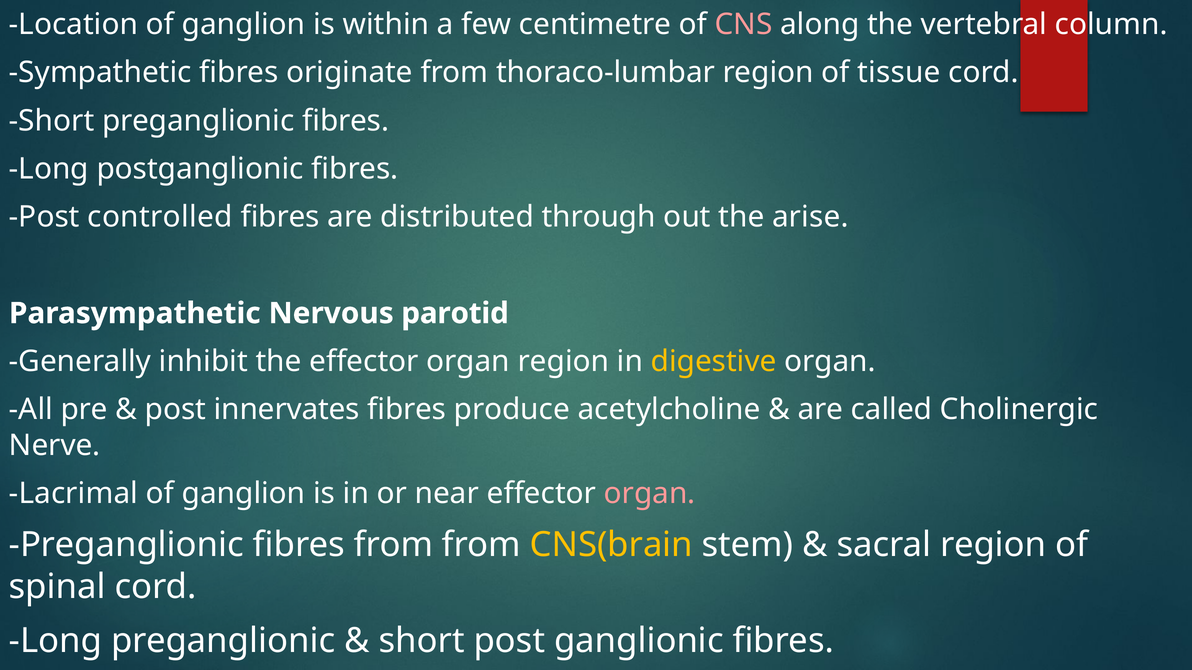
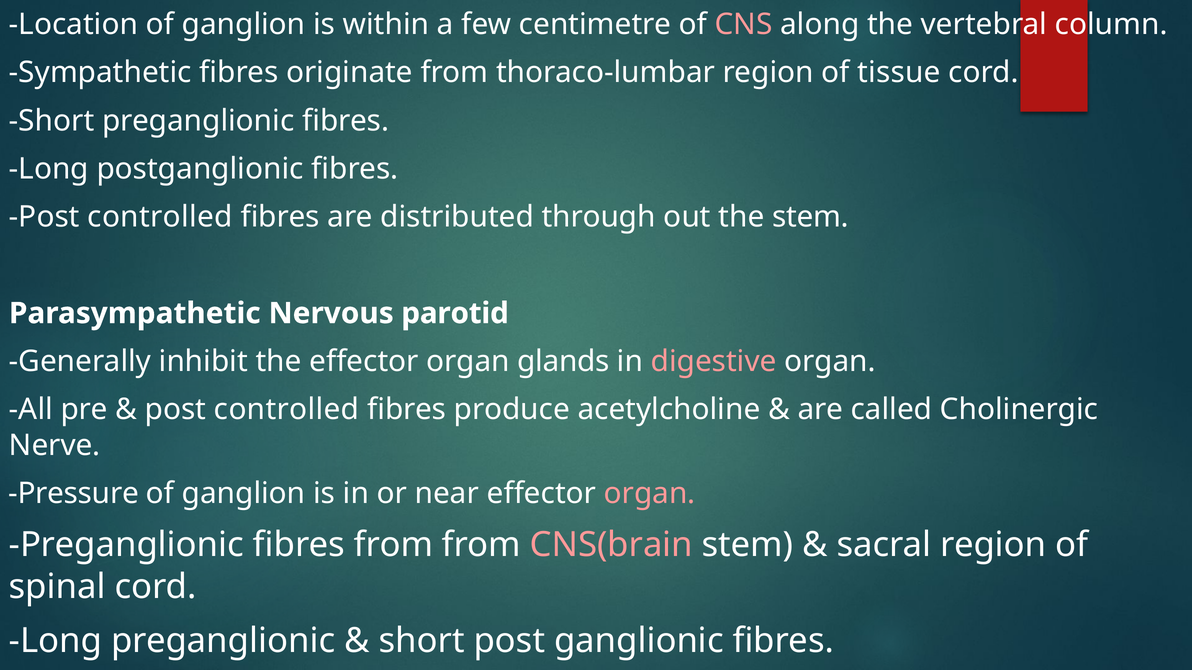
the arise: arise -> stem
organ region: region -> glands
digestive colour: yellow -> pink
innervates at (287, 410): innervates -> controlled
Lacrimal: Lacrimal -> Pressure
CNS(brain colour: yellow -> pink
